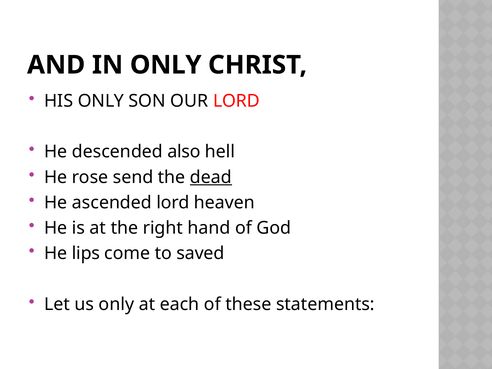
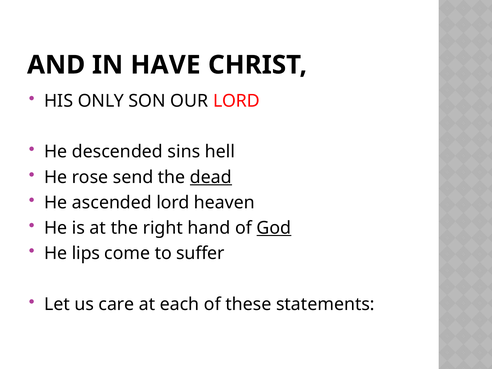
IN ONLY: ONLY -> HAVE
also: also -> sins
God underline: none -> present
saved: saved -> suffer
us only: only -> care
